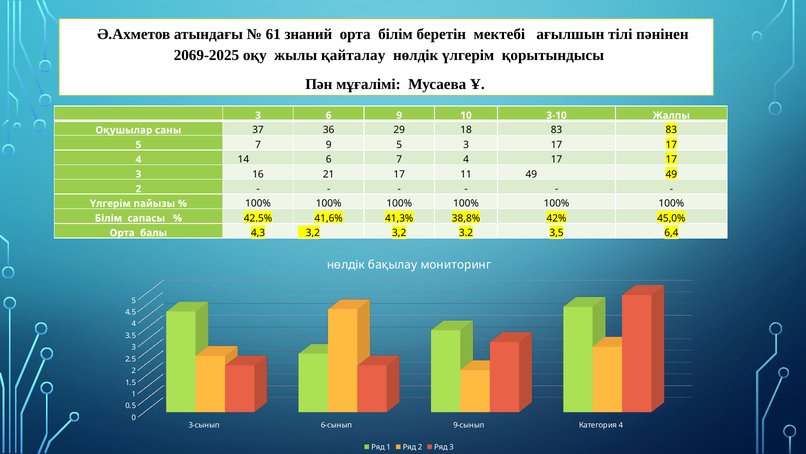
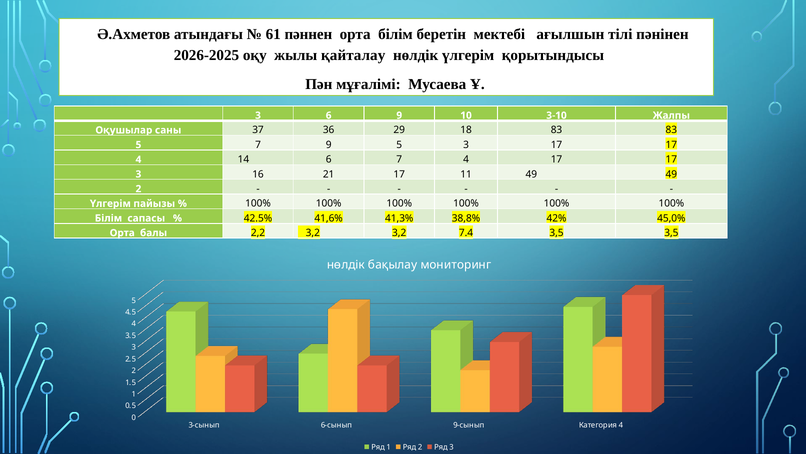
знаний: знаний -> пәннен
2069-2025: 2069-2025 -> 2026-2025
4,3: 4,3 -> 2,2
3.2: 3.2 -> 7.4
3,5 6,4: 6,4 -> 3,5
